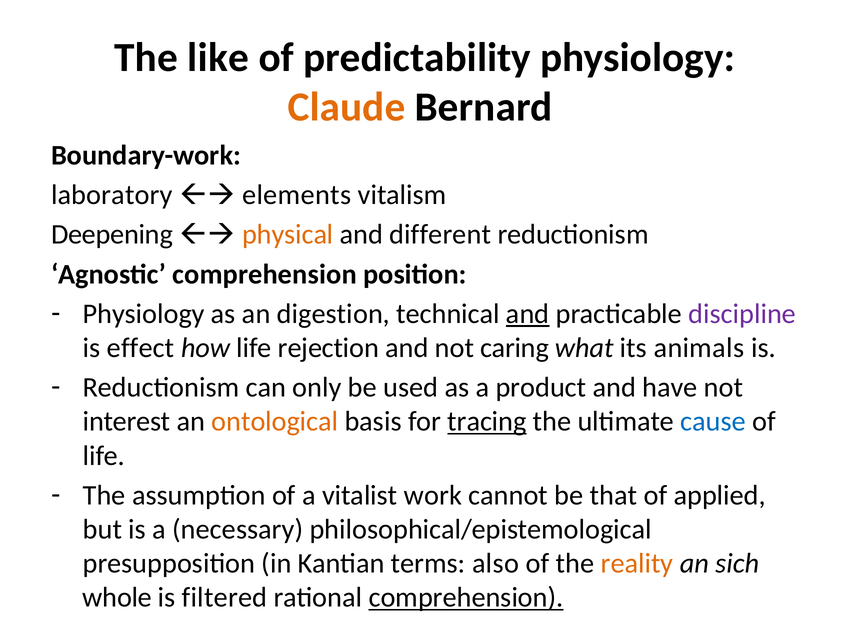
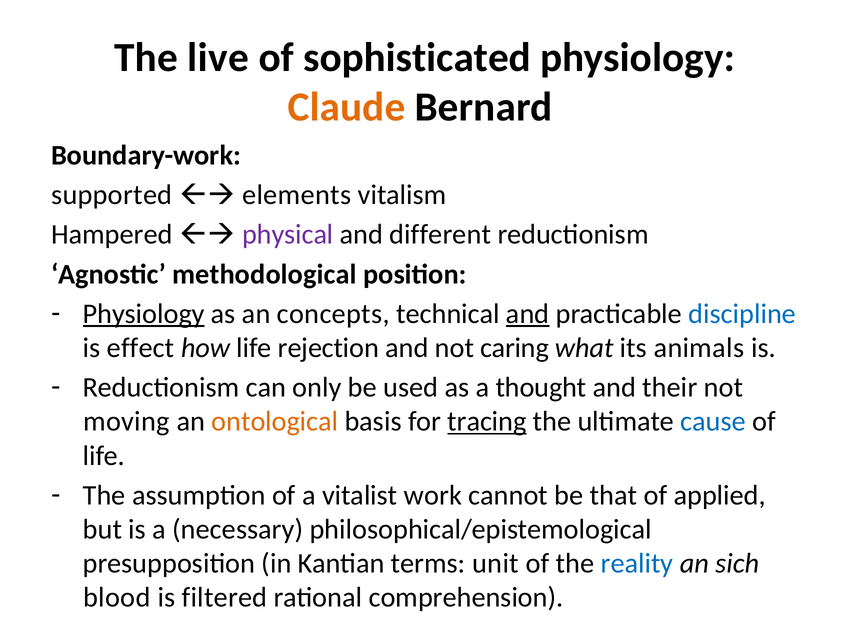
like: like -> live
predictability: predictability -> sophisticated
laboratory: laboratory -> supported
Deepening: Deepening -> Hampered
physical colour: orange -> purple
Agnostic comprehension: comprehension -> methodological
Physiology at (144, 314) underline: none -> present
digestion: digestion -> concepts
discipline colour: purple -> blue
product: product -> thought
have: have -> their
interest: interest -> moving
also: also -> unit
reality colour: orange -> blue
whole: whole -> blood
comprehension at (466, 597) underline: present -> none
